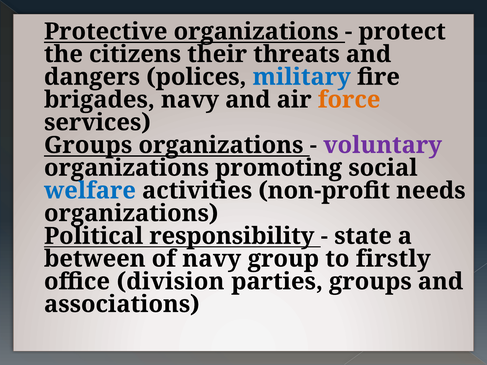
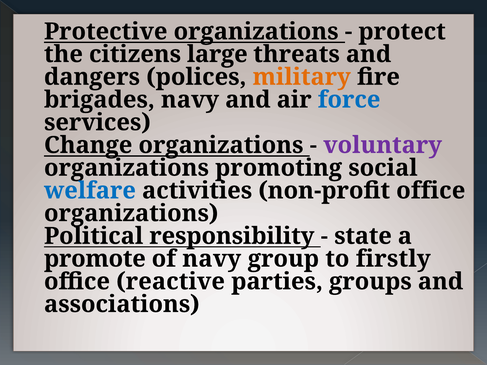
their: their -> large
military colour: blue -> orange
force colour: orange -> blue
Groups at (88, 145): Groups -> Change
non-profit needs: needs -> office
between: between -> promote
division: division -> reactive
